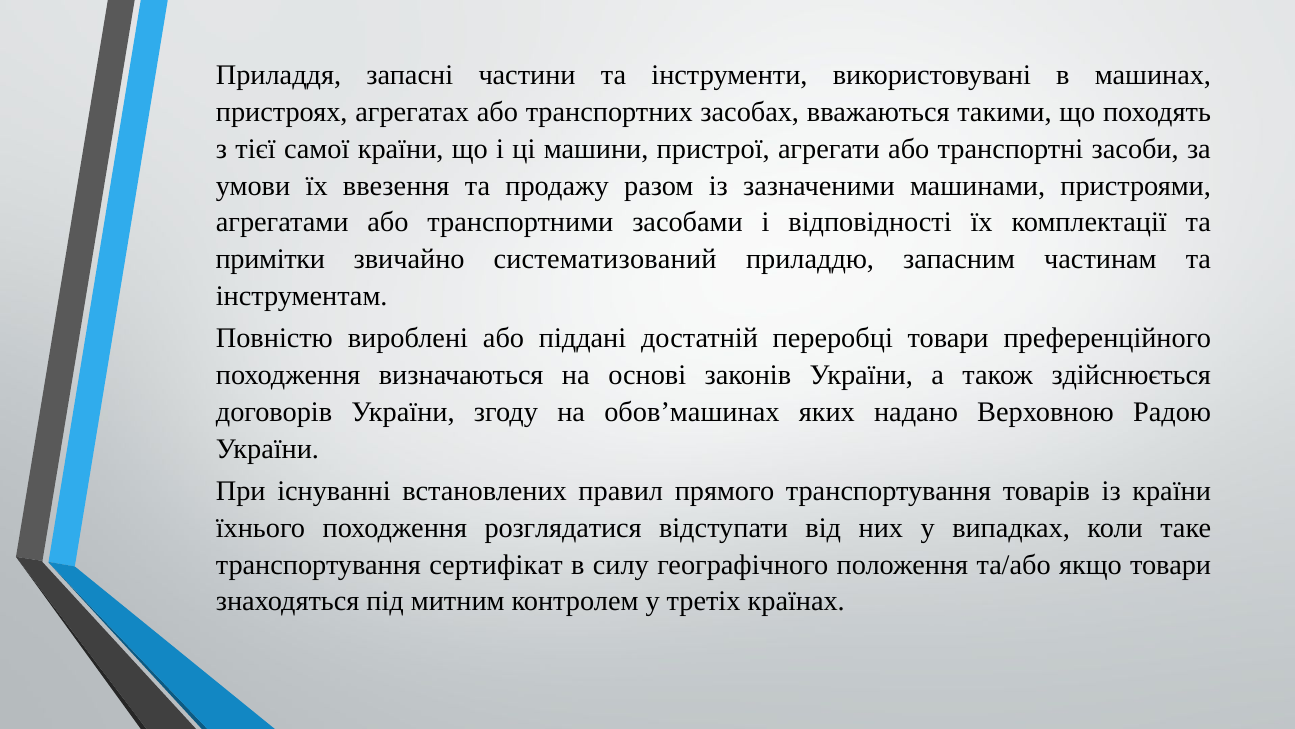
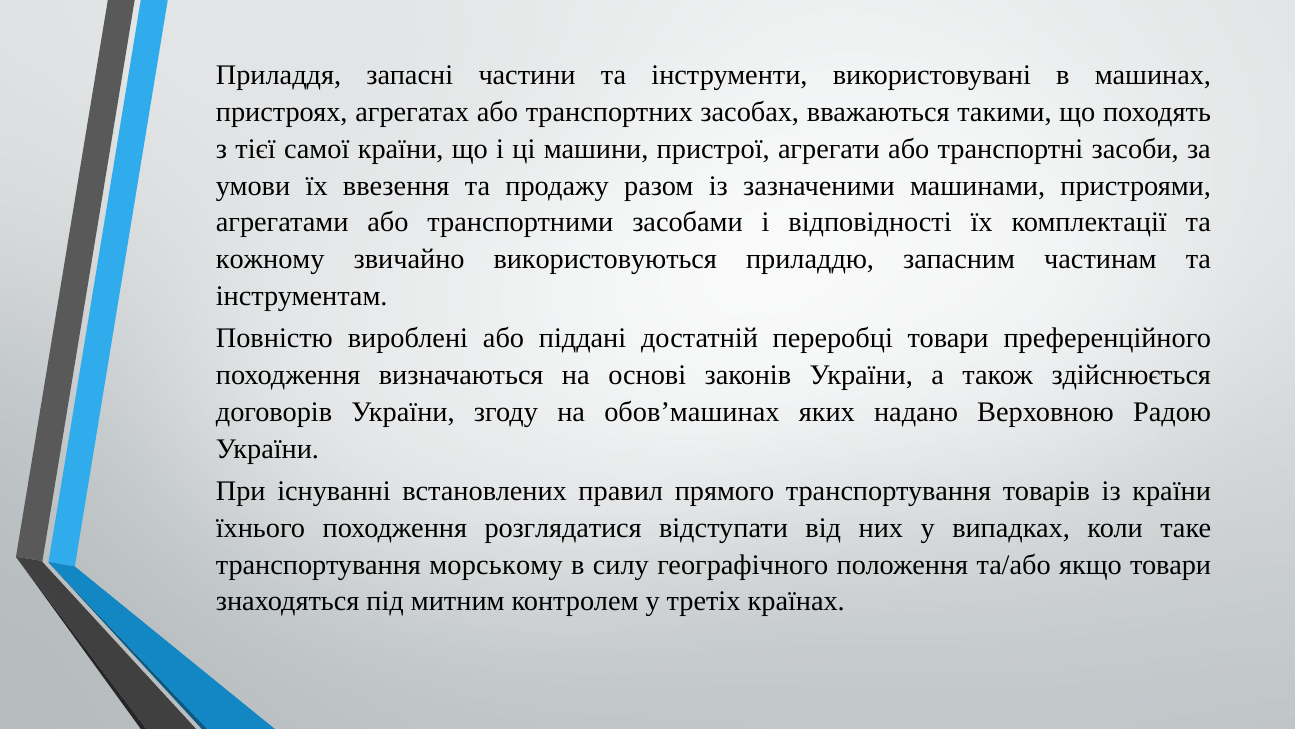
примітки: примітки -> кожному
систематизований: систематизований -> використовуються
сертифікат: сертифікат -> морському
